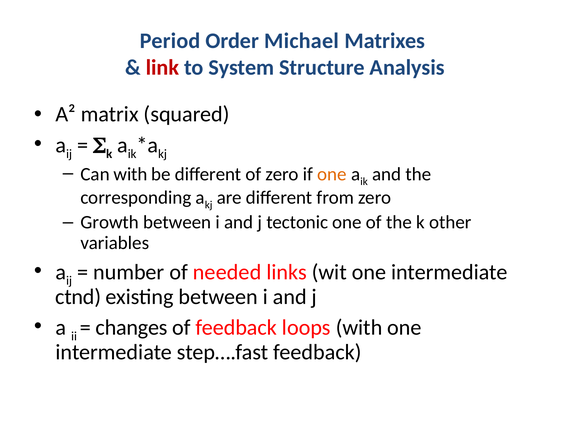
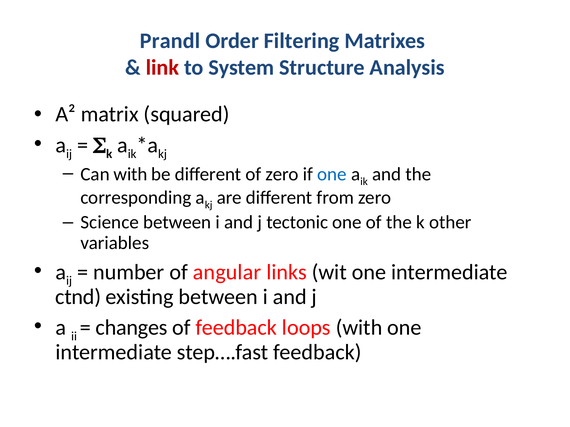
Period: Period -> Prandl
Michael: Michael -> Filtering
one at (332, 174) colour: orange -> blue
Growth: Growth -> Science
needed: needed -> angular
